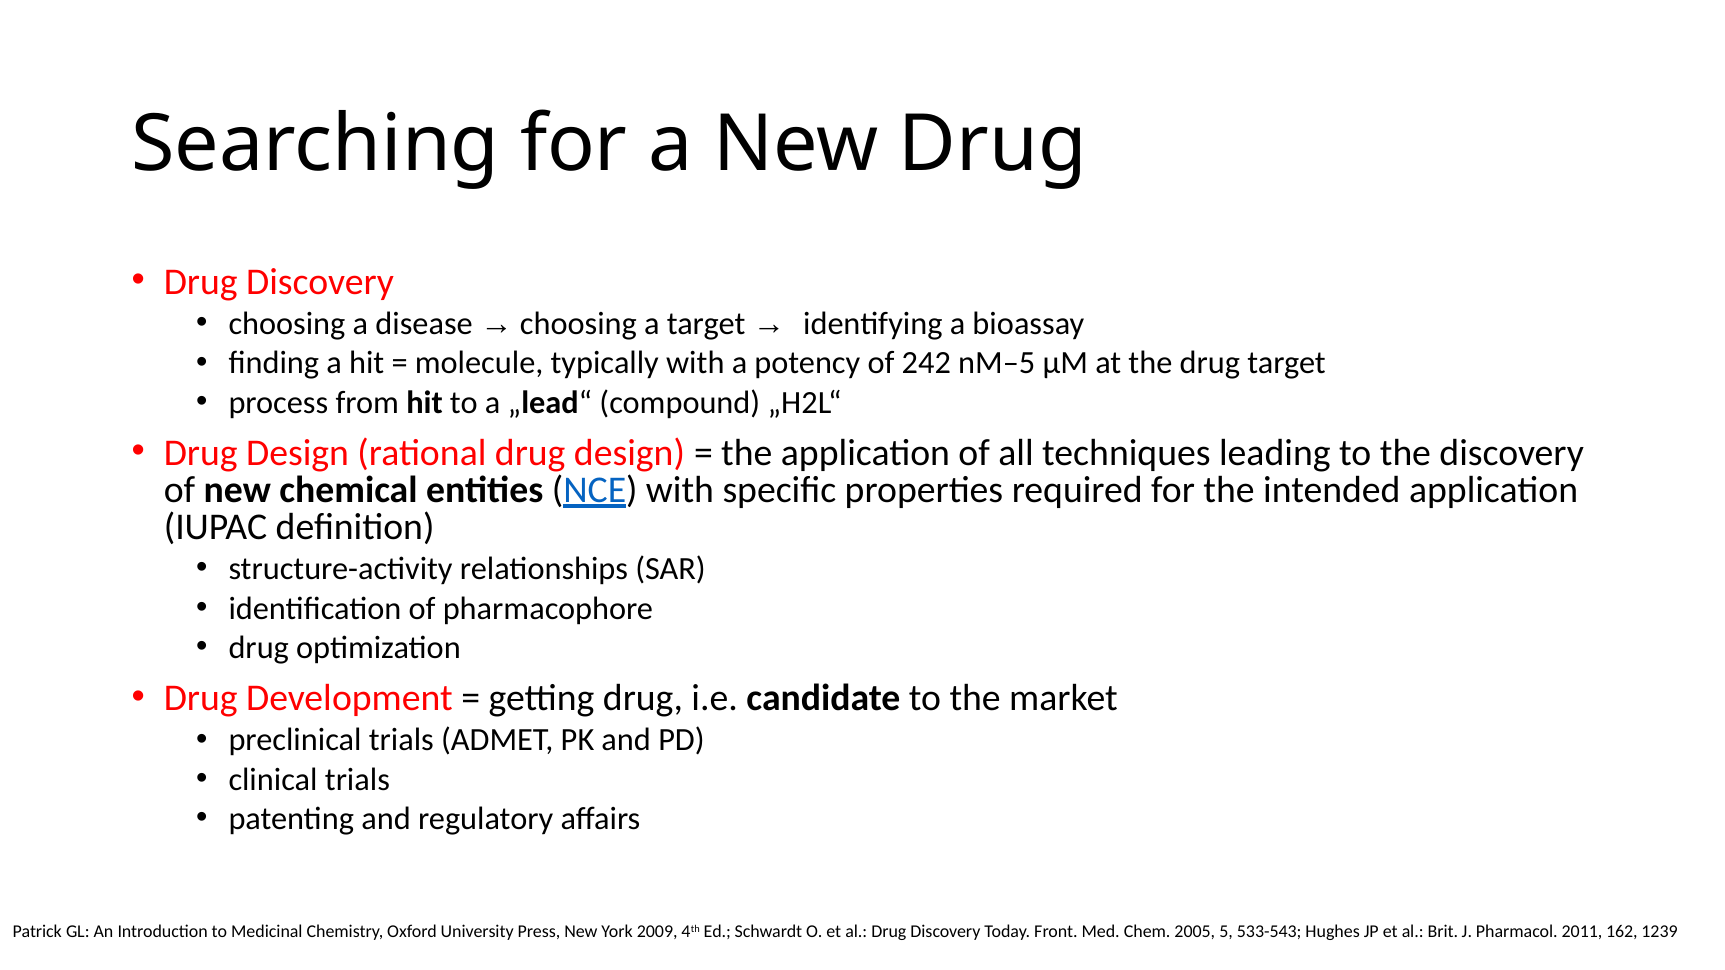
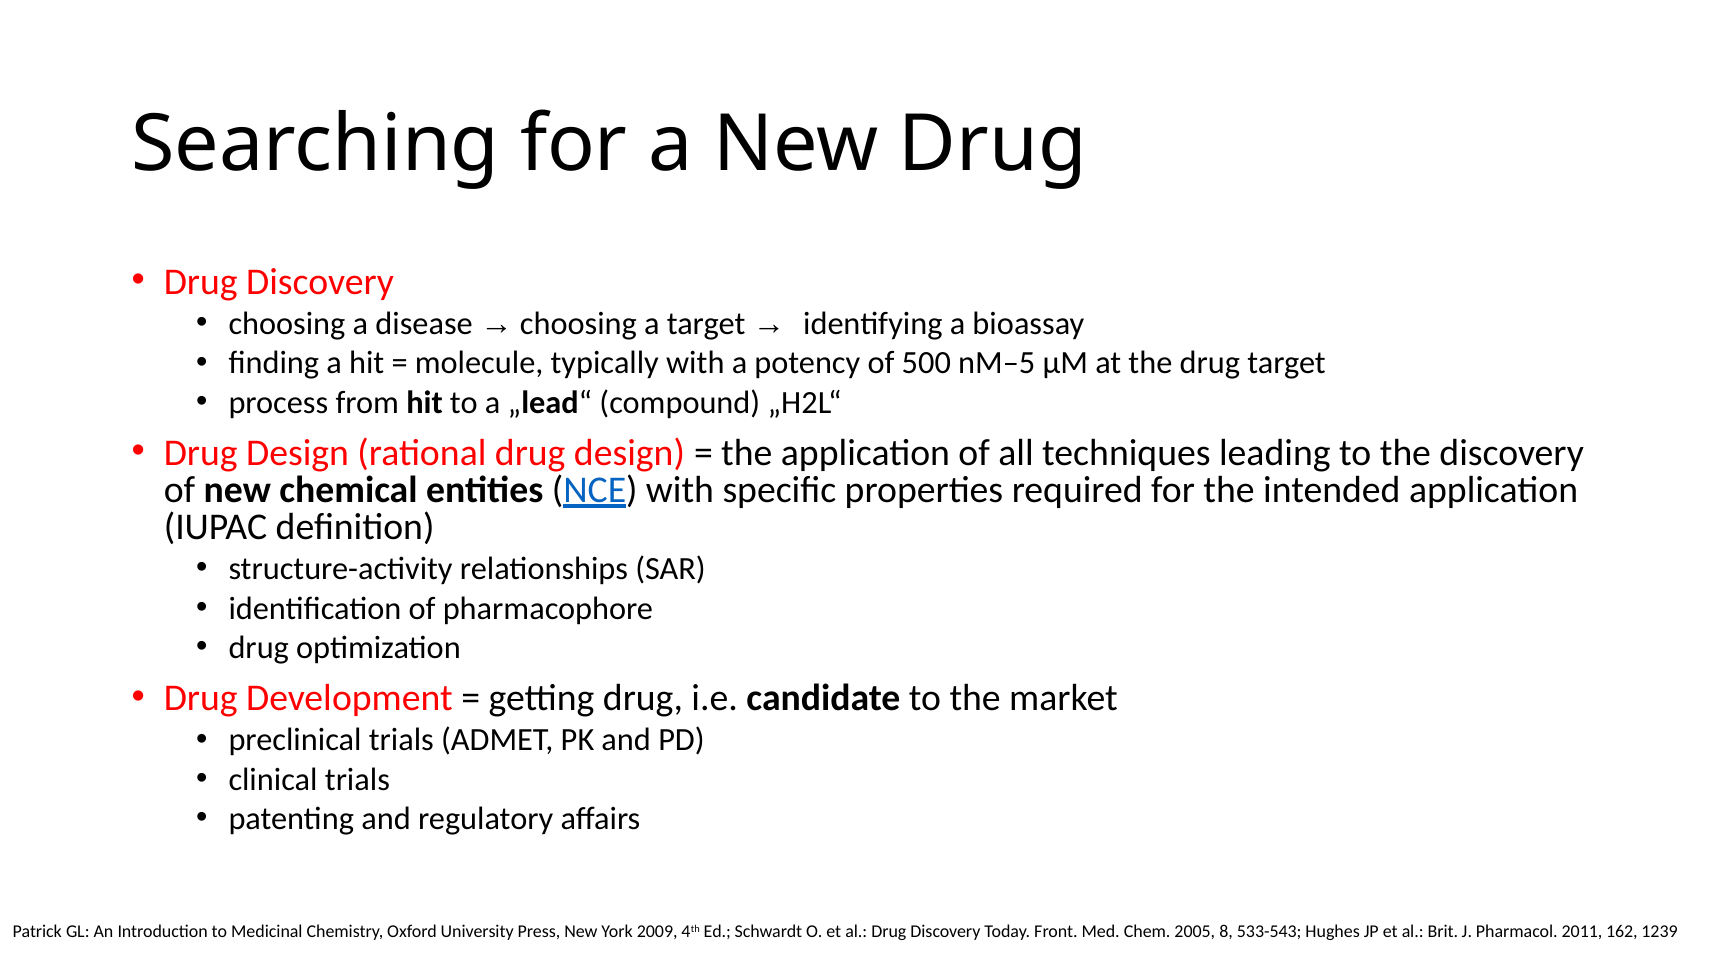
242: 242 -> 500
5: 5 -> 8
